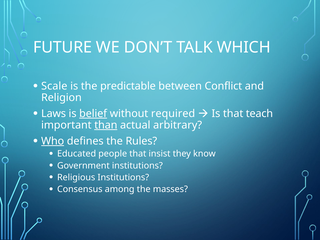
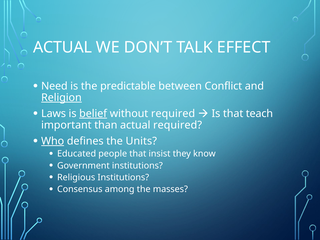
FUTURE at (63, 47): FUTURE -> ACTUAL
WHICH: WHICH -> EFFECT
Scale: Scale -> Need
Religion underline: none -> present
than underline: present -> none
actual arbitrary: arbitrary -> required
Rules: Rules -> Units
